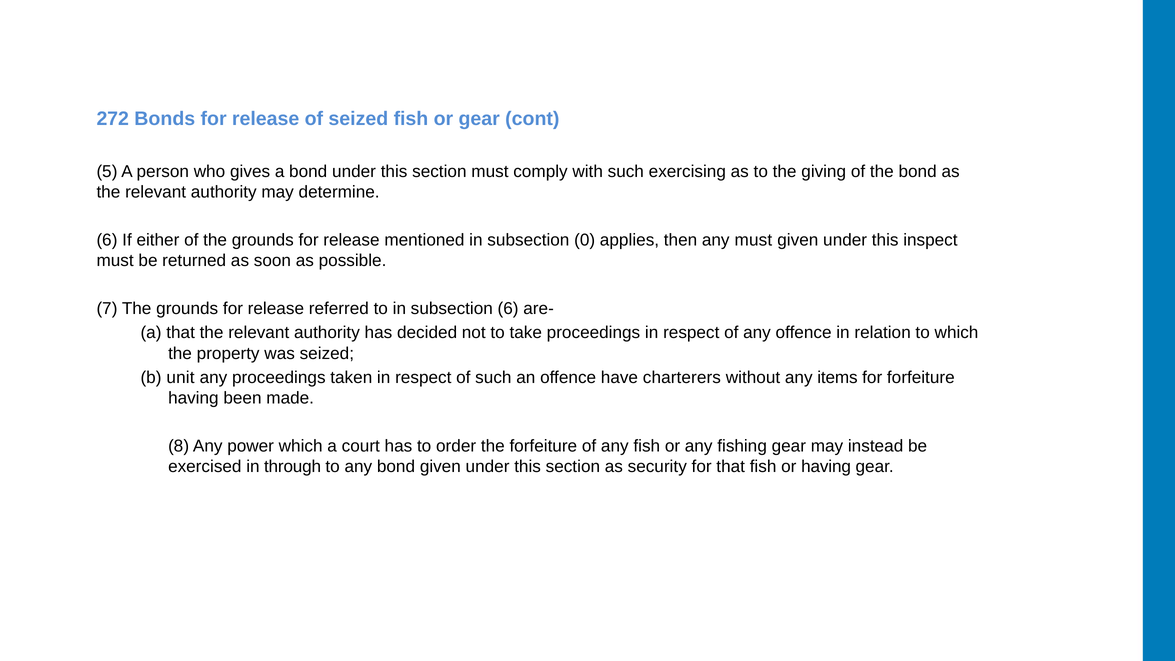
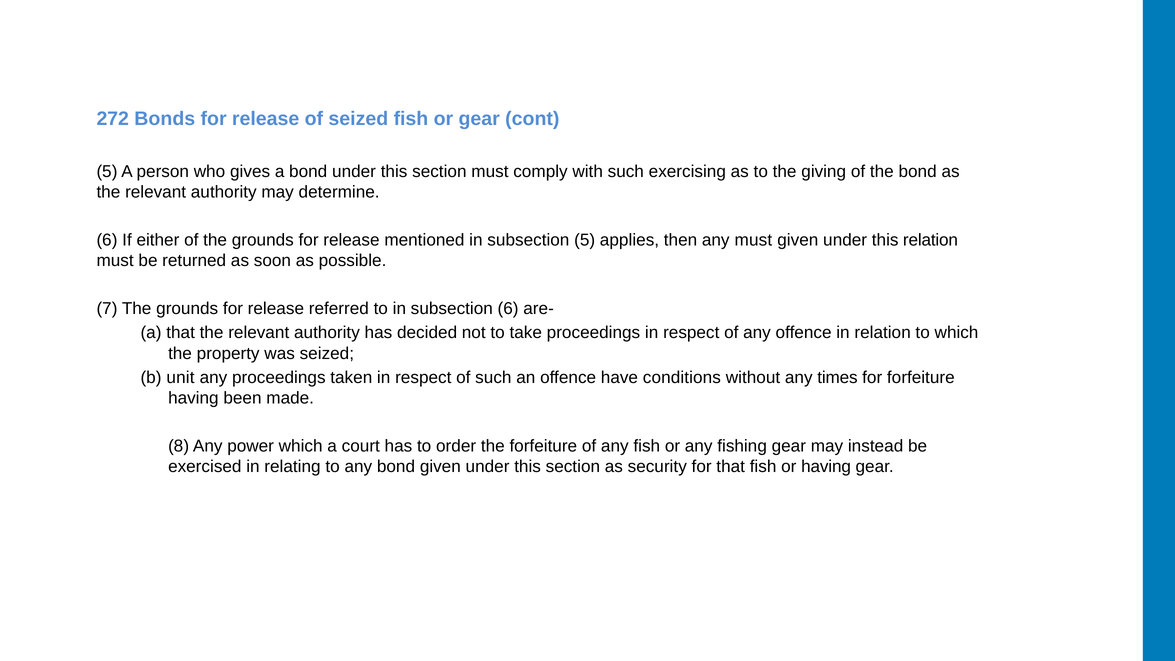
subsection 0: 0 -> 5
this inspect: inspect -> relation
charterers: charterers -> conditions
items: items -> times
through: through -> relating
